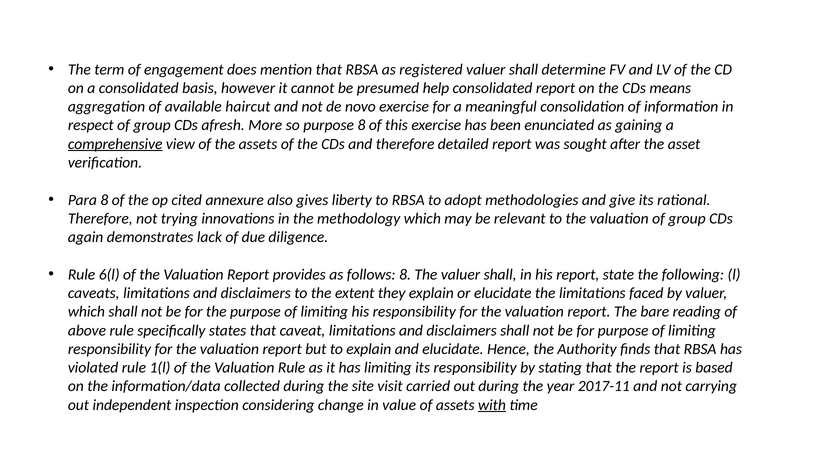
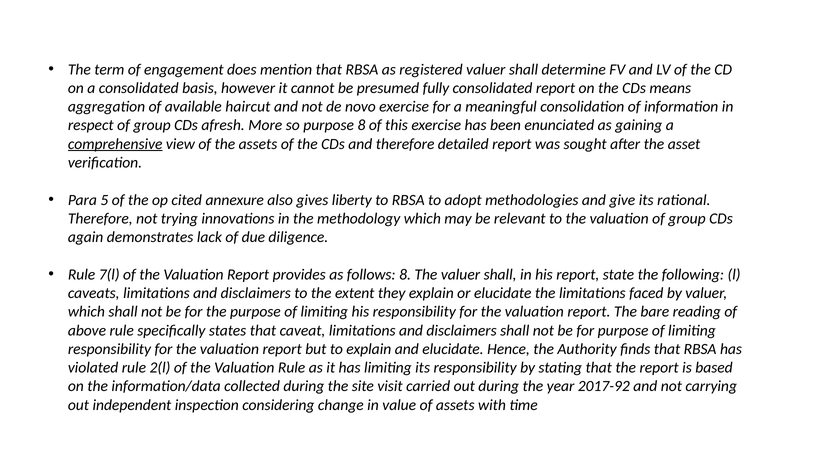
help: help -> fully
Para 8: 8 -> 5
6(l: 6(l -> 7(l
1(l: 1(l -> 2(l
2017-11: 2017-11 -> 2017-92
with underline: present -> none
